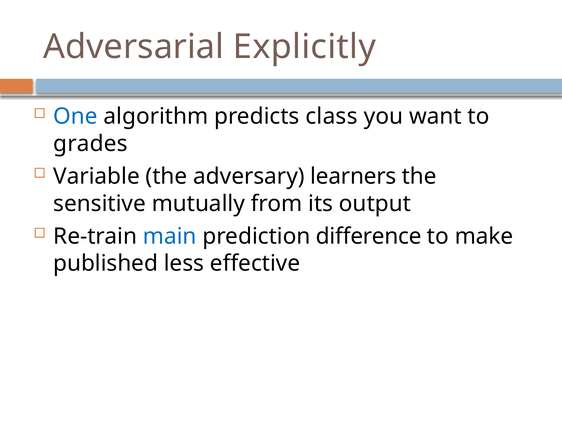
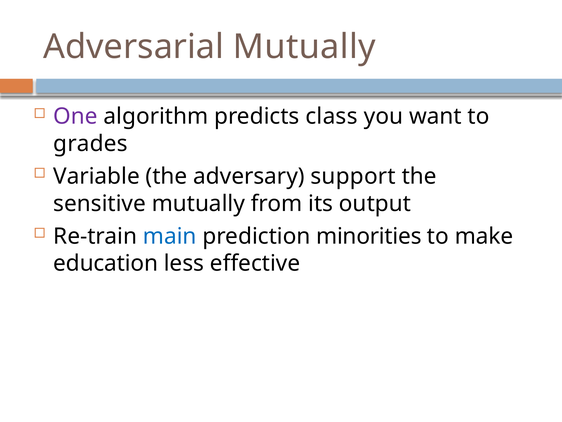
Adversarial Explicitly: Explicitly -> Mutually
One colour: blue -> purple
learners: learners -> support
difference: difference -> minorities
published: published -> education
